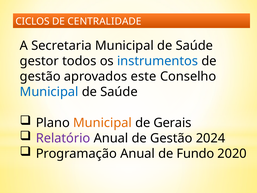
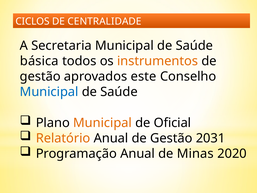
gestor: gestor -> básica
instrumentos colour: blue -> orange
Gerais: Gerais -> Oficial
Relatório colour: purple -> orange
2024: 2024 -> 2031
Fundo: Fundo -> Minas
